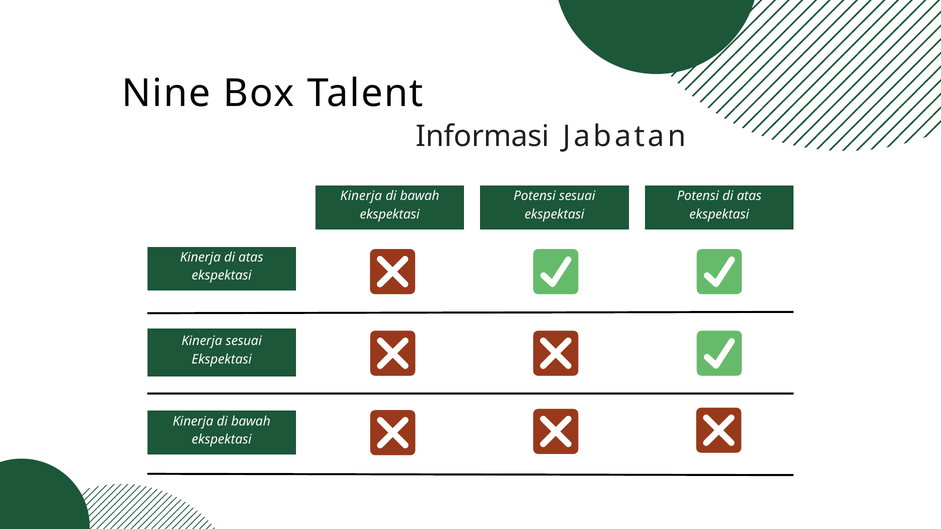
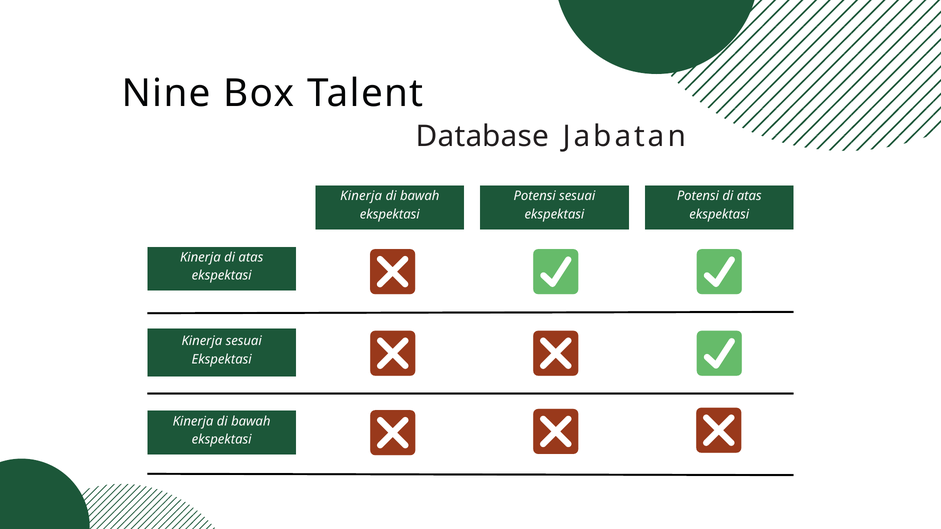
Informasi: Informasi -> Database
